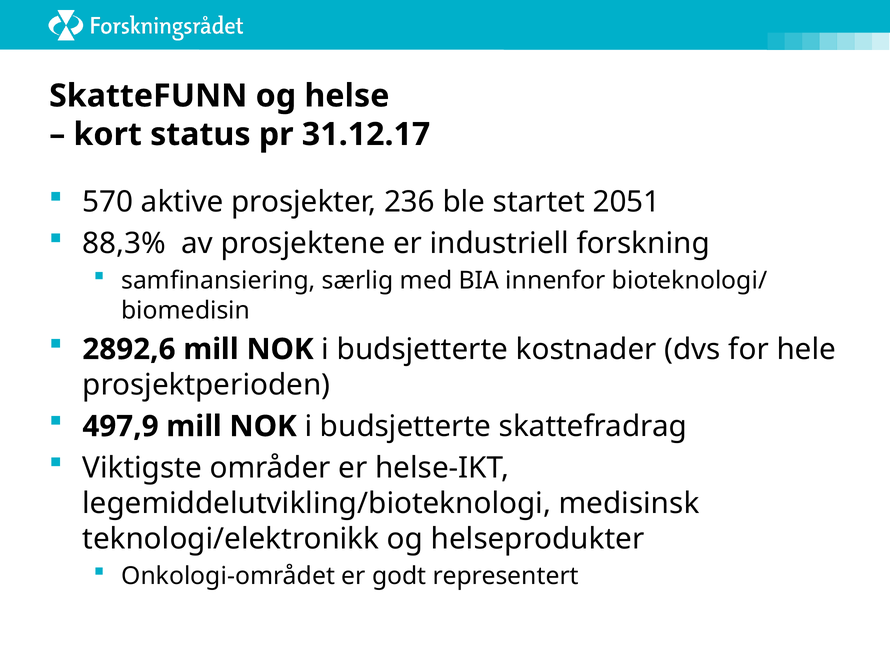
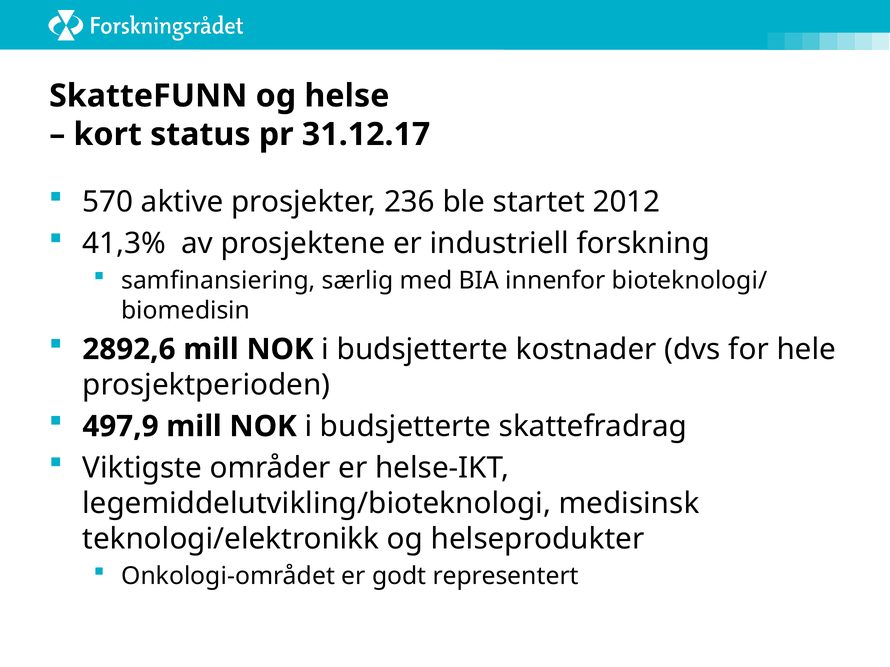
2051: 2051 -> 2012
88,3%: 88,3% -> 41,3%
